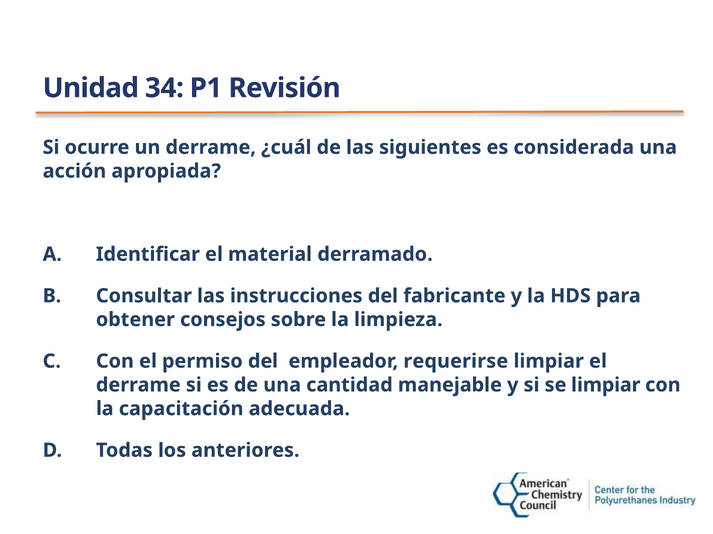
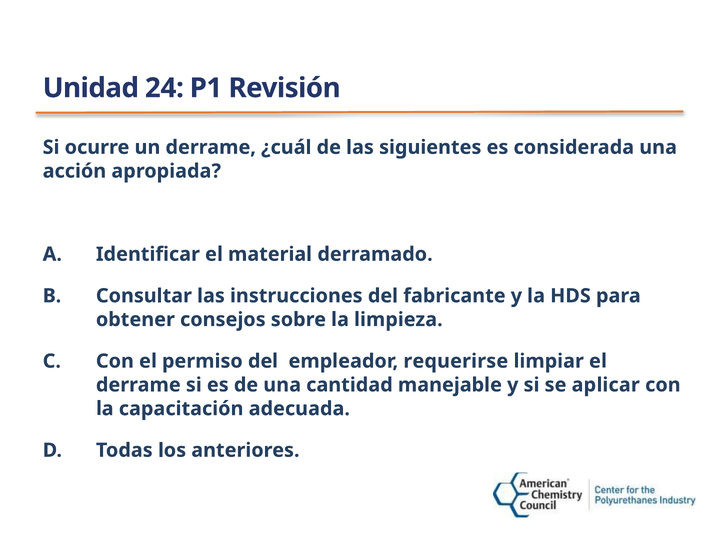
34: 34 -> 24
se limpiar: limpiar -> aplicar
